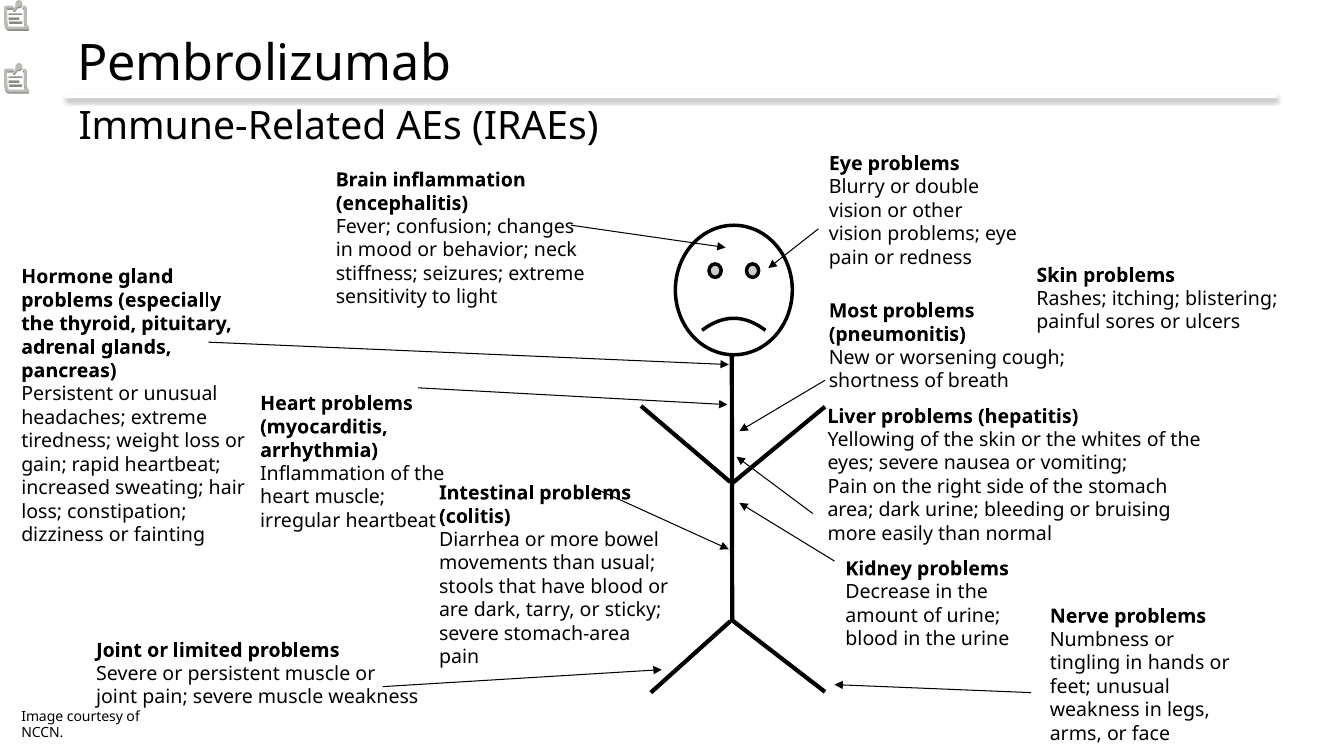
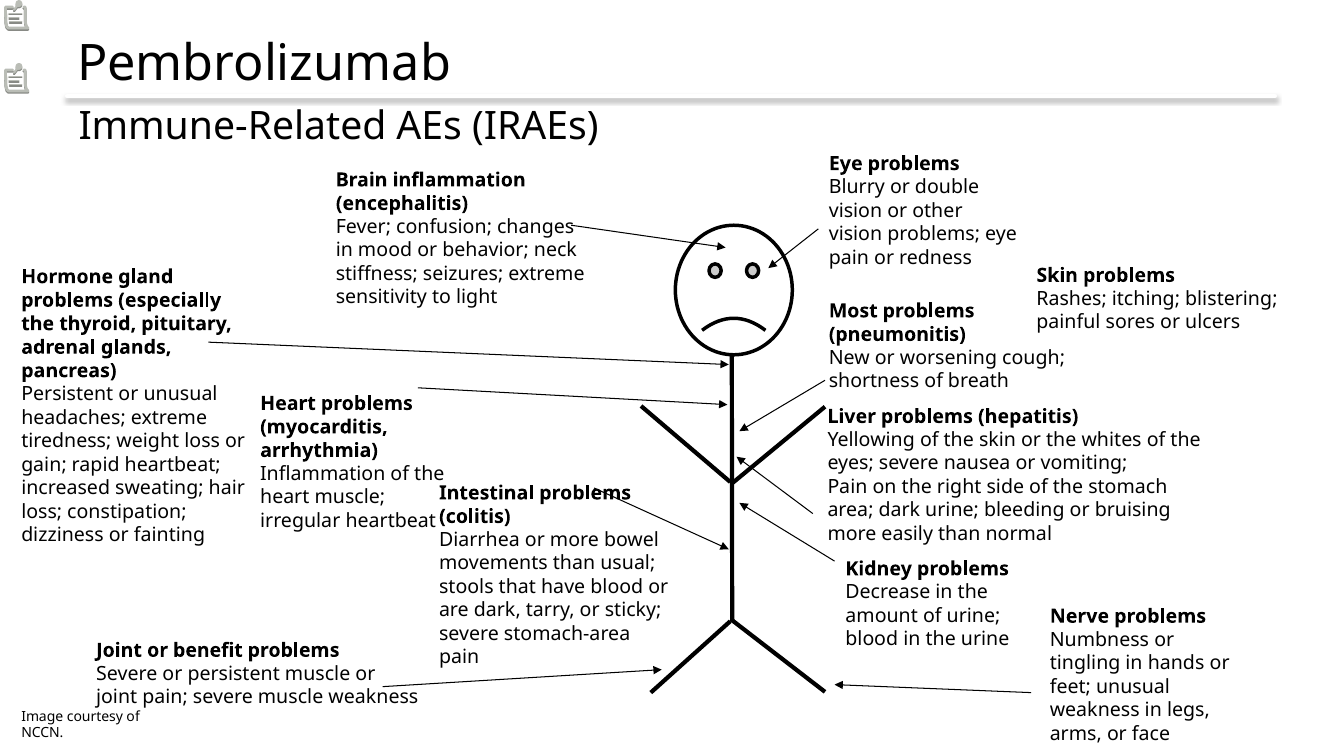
limited: limited -> benefit
